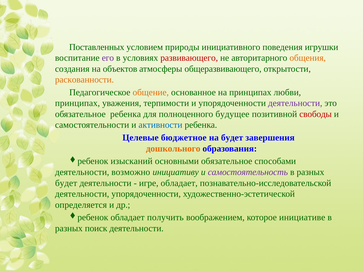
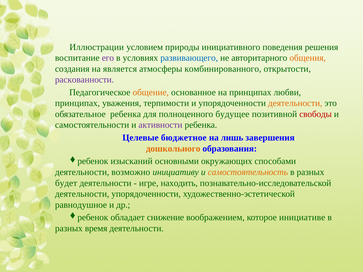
Поставленных: Поставленных -> Иллюстрации
игрушки: игрушки -> решения
развивающего colour: red -> blue
объектов: объектов -> является
общеразвивающего: общеразвивающего -> комбинированного
раскованности colour: orange -> purple
деятельности at (295, 103) colour: purple -> orange
активности colour: blue -> purple
на будет: будет -> лишь
основными обязательное: обязательное -> окружающих
самостоятельность colour: purple -> orange
игре обладает: обладает -> находить
определяется: определяется -> равнодушное
получить: получить -> снижение
поиск: поиск -> время
